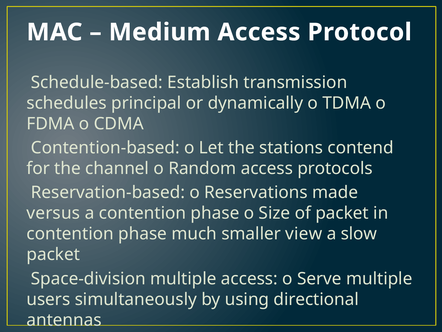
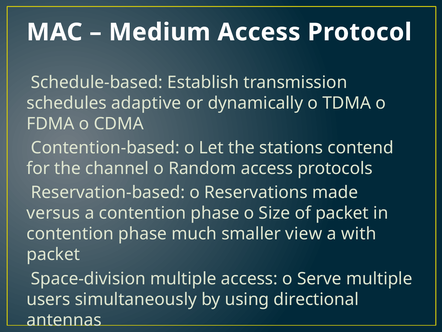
principal: principal -> adaptive
slow: slow -> with
